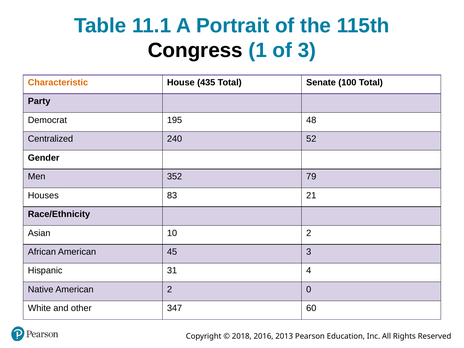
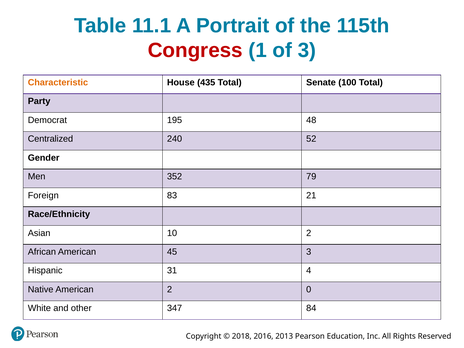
Congress colour: black -> red
Houses: Houses -> Foreign
60: 60 -> 84
